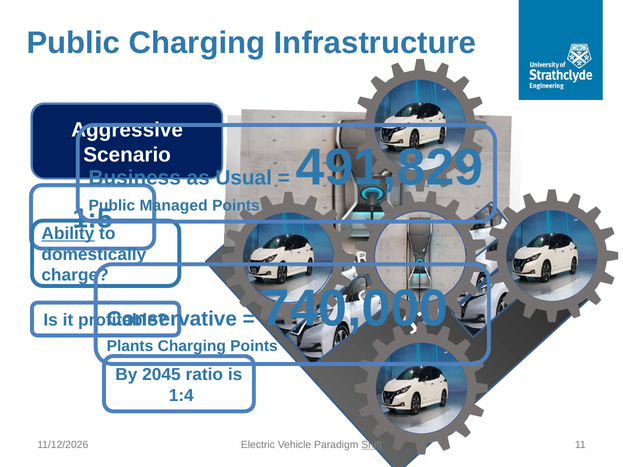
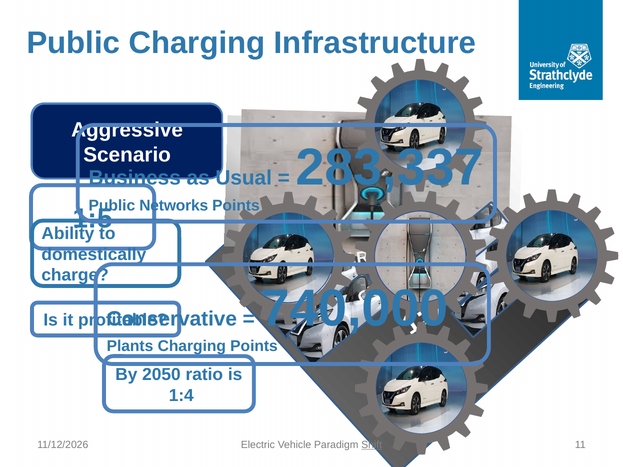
491,829: 491,829 -> 283,337
Managed: Managed -> Networks
Ability underline: present -> none
2045: 2045 -> 2050
